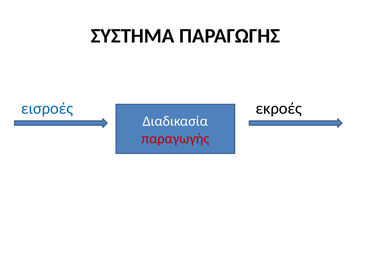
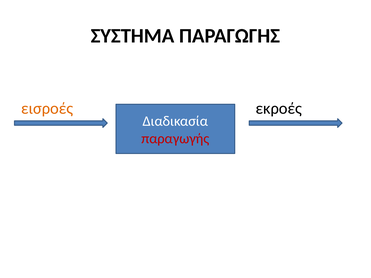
εισροές colour: blue -> orange
